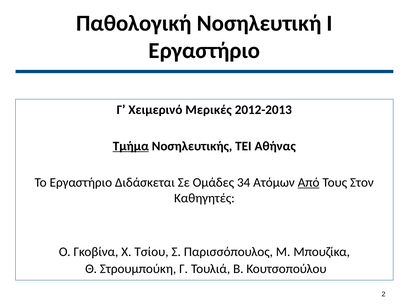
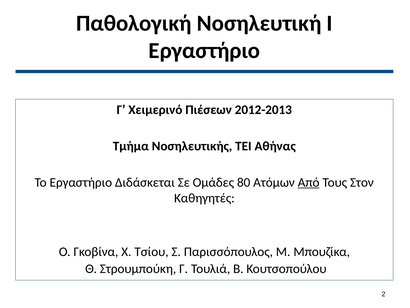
Μερικές: Μερικές -> Πιέσεων
Τμήμα underline: present -> none
34: 34 -> 80
